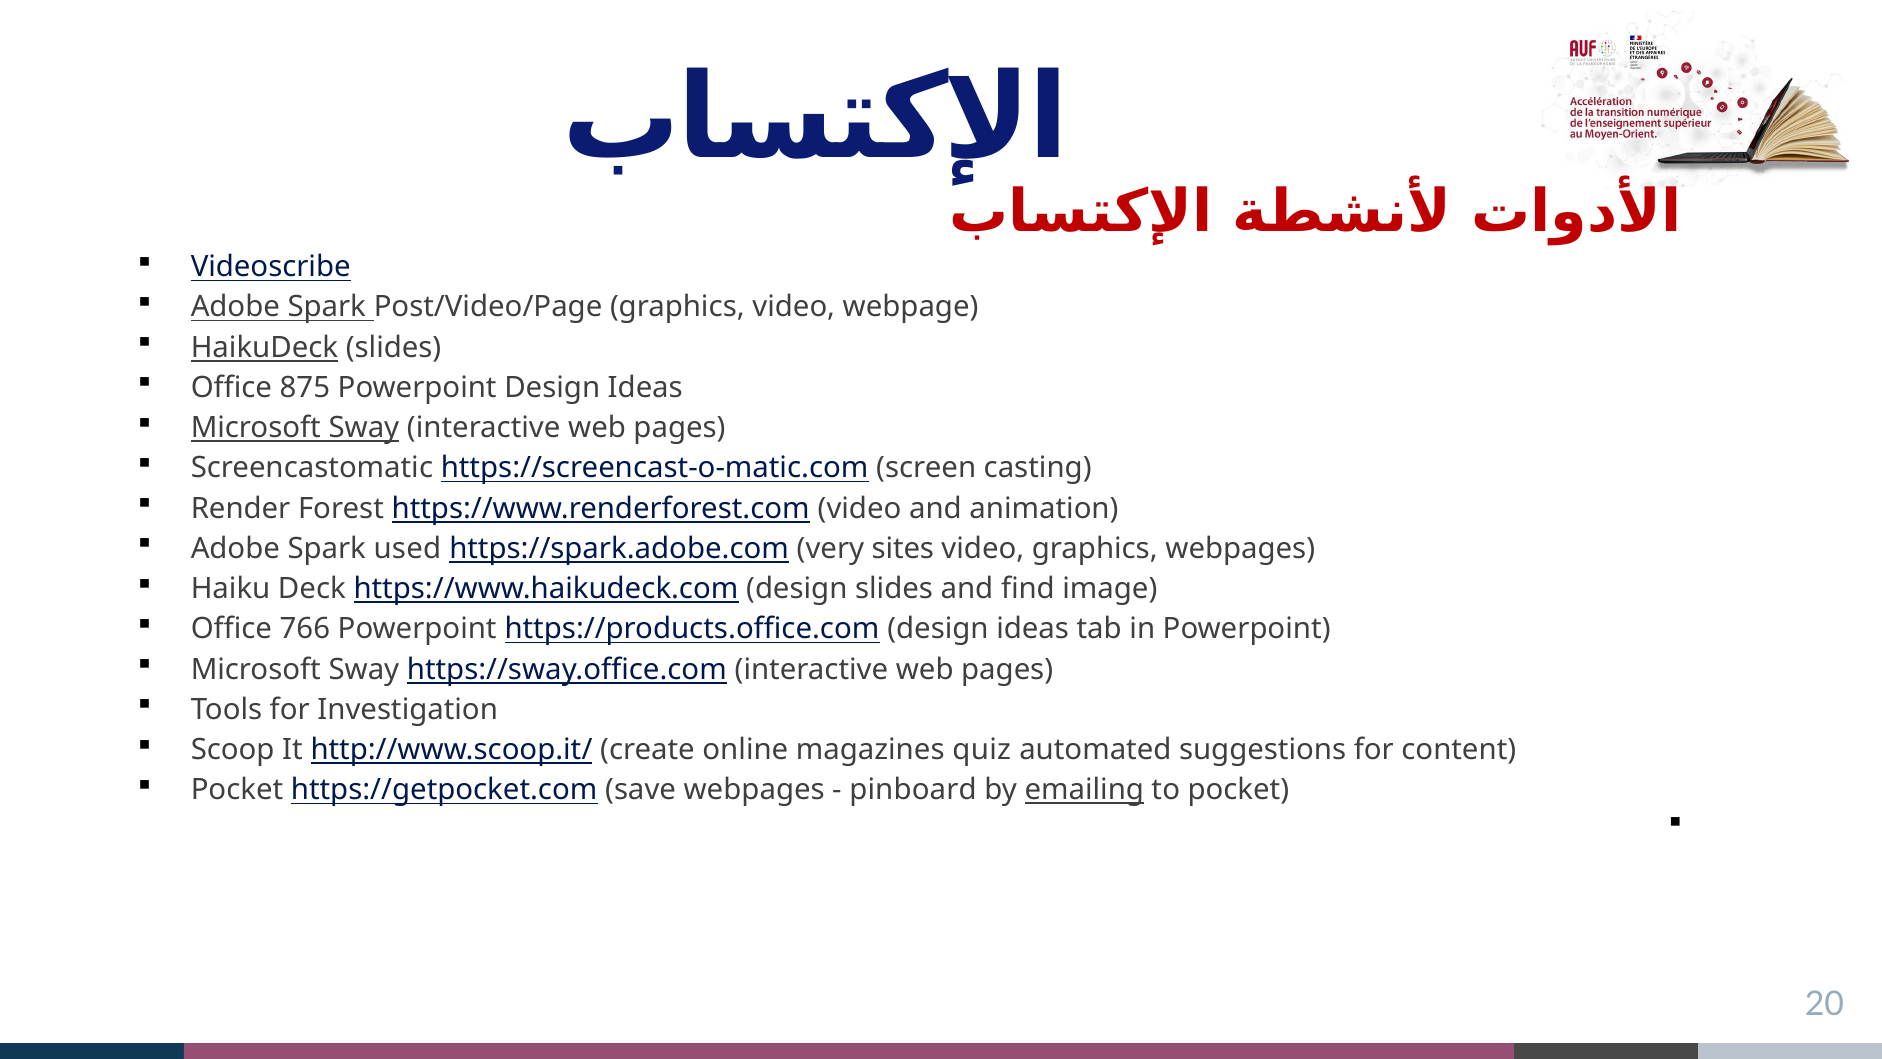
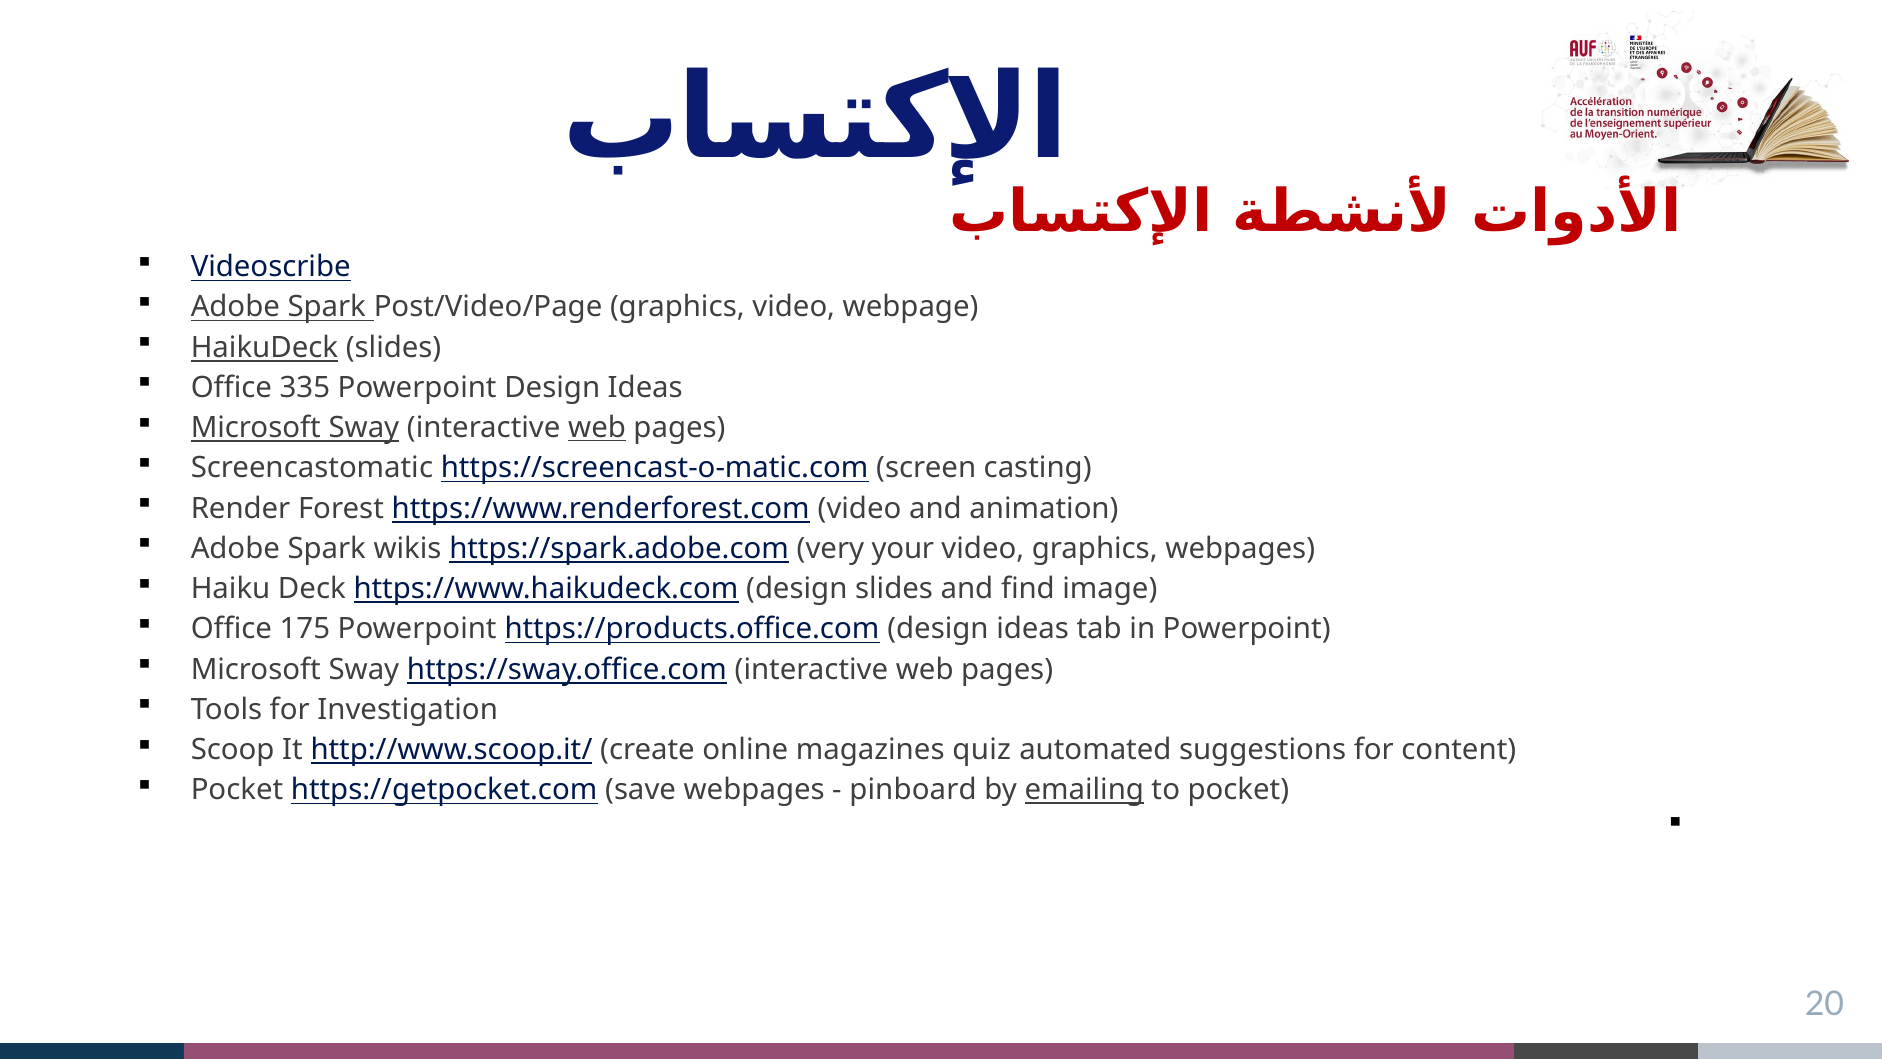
875: 875 -> 335
web at (597, 428) underline: none -> present
used: used -> wikis
sites: sites -> your
766: 766 -> 175
